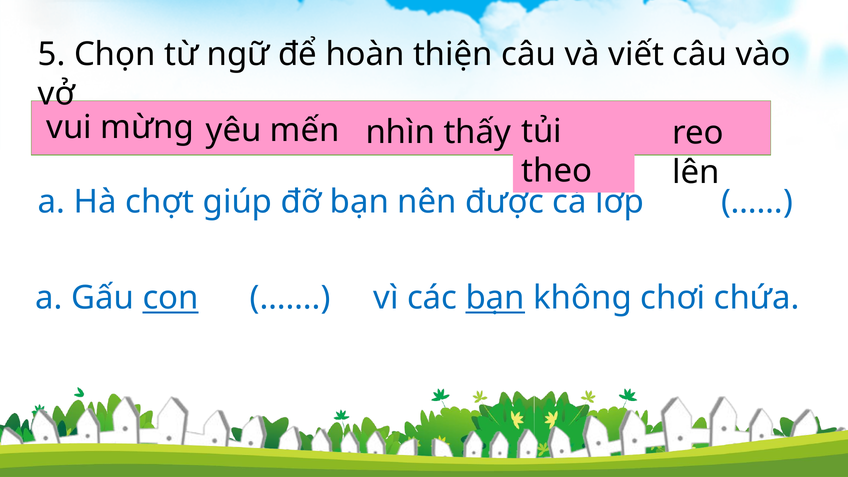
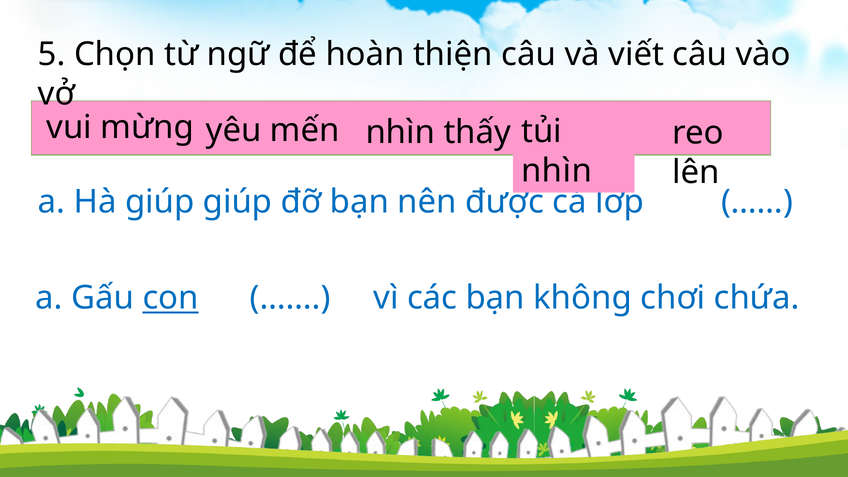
theo at (557, 171): theo -> nhìn
Hà chợt: chợt -> giúp
bạn at (495, 298) underline: present -> none
